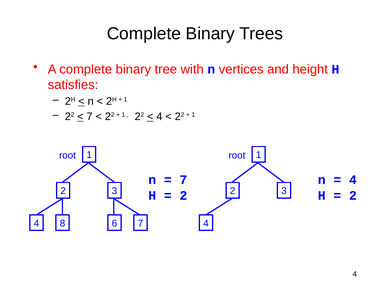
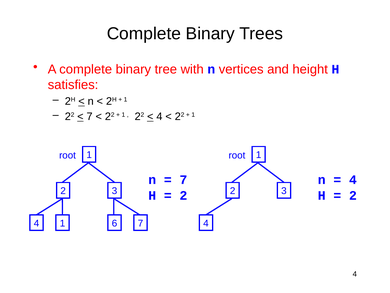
4 8: 8 -> 1
